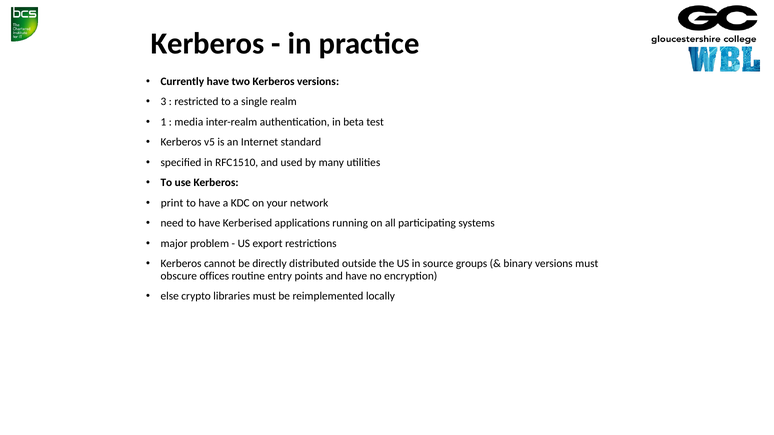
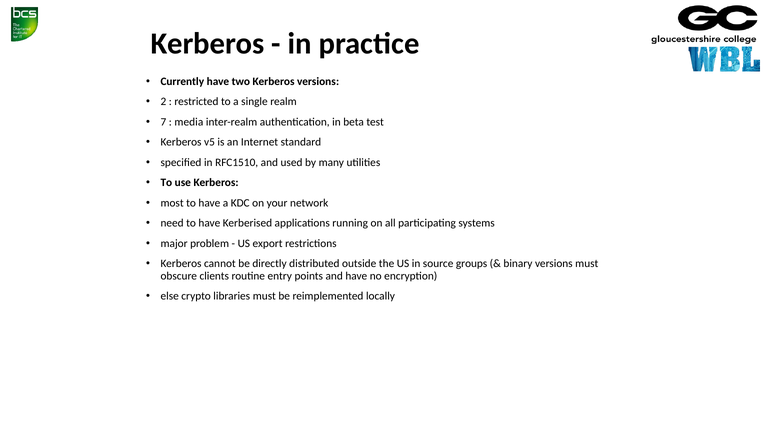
3: 3 -> 2
1: 1 -> 7
print: print -> most
offices: offices -> clients
